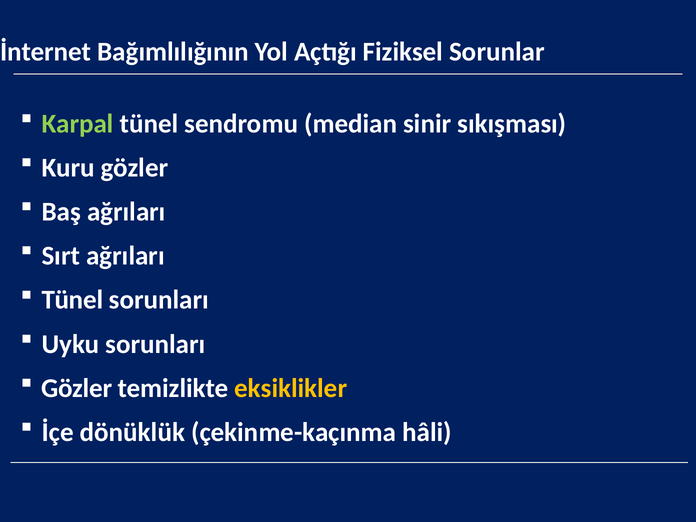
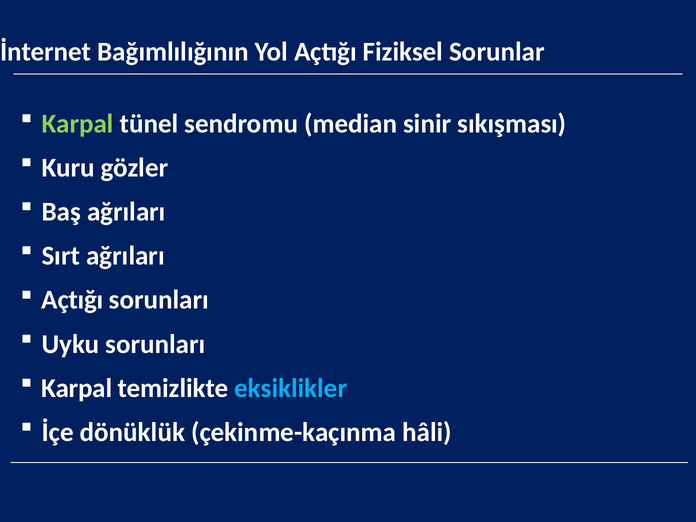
Tünel at (72, 300): Tünel -> Açtığı
Gözler at (77, 388): Gözler -> Karpal
eksiklikler colour: yellow -> light blue
